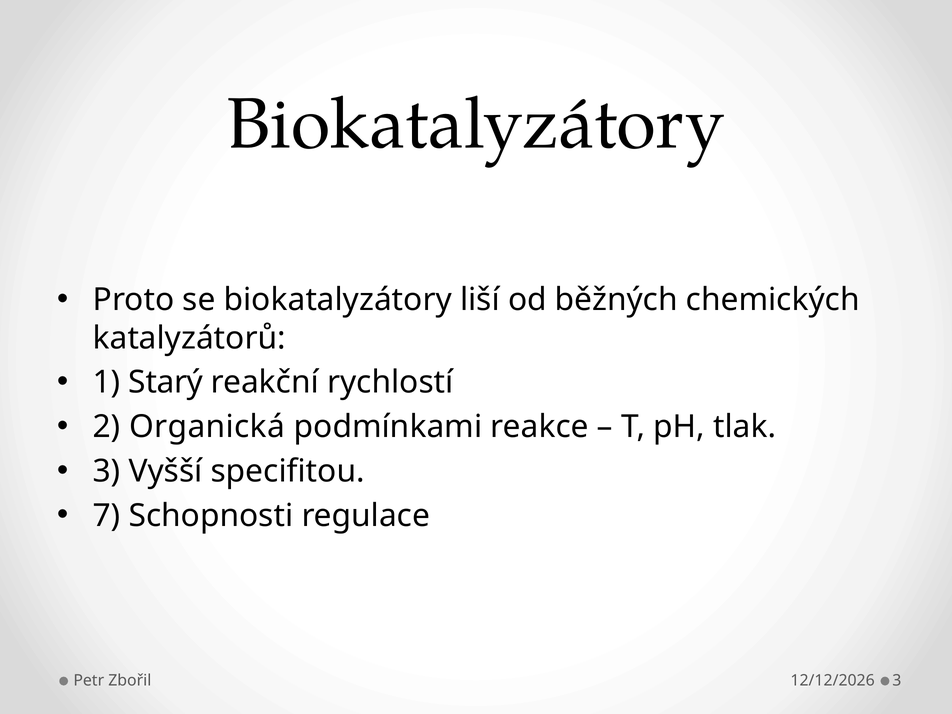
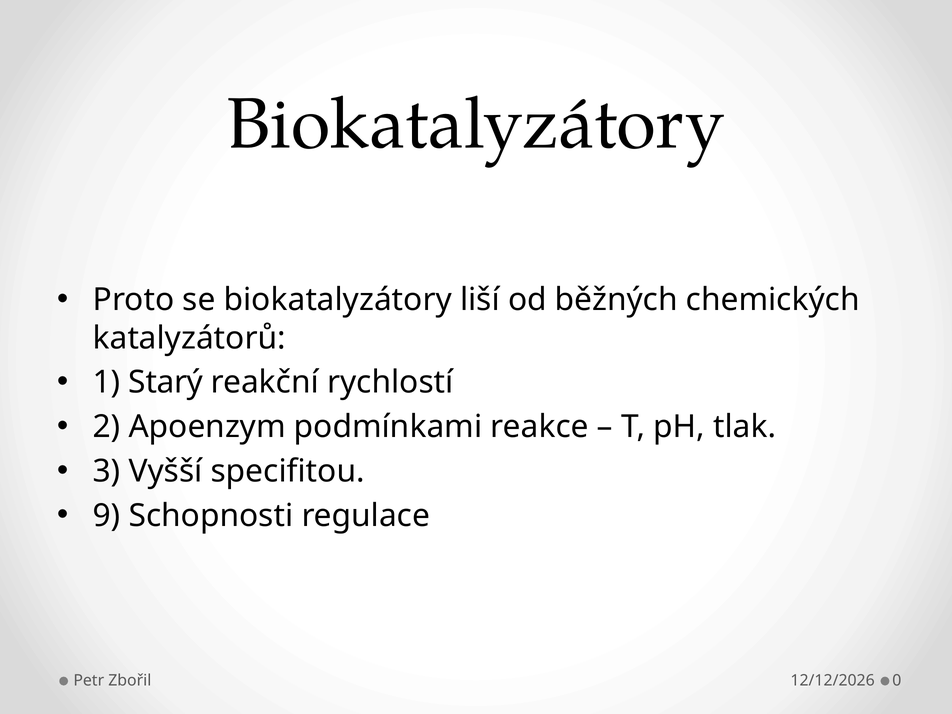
Organická: Organická -> Apoenzym
7: 7 -> 9
Zbořil 3: 3 -> 0
